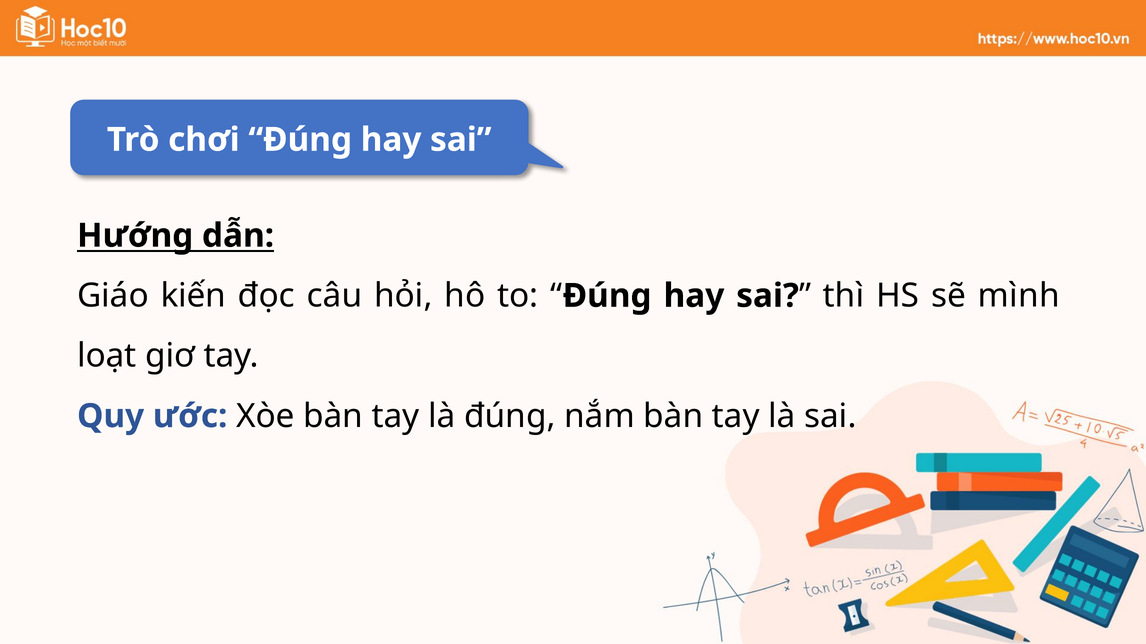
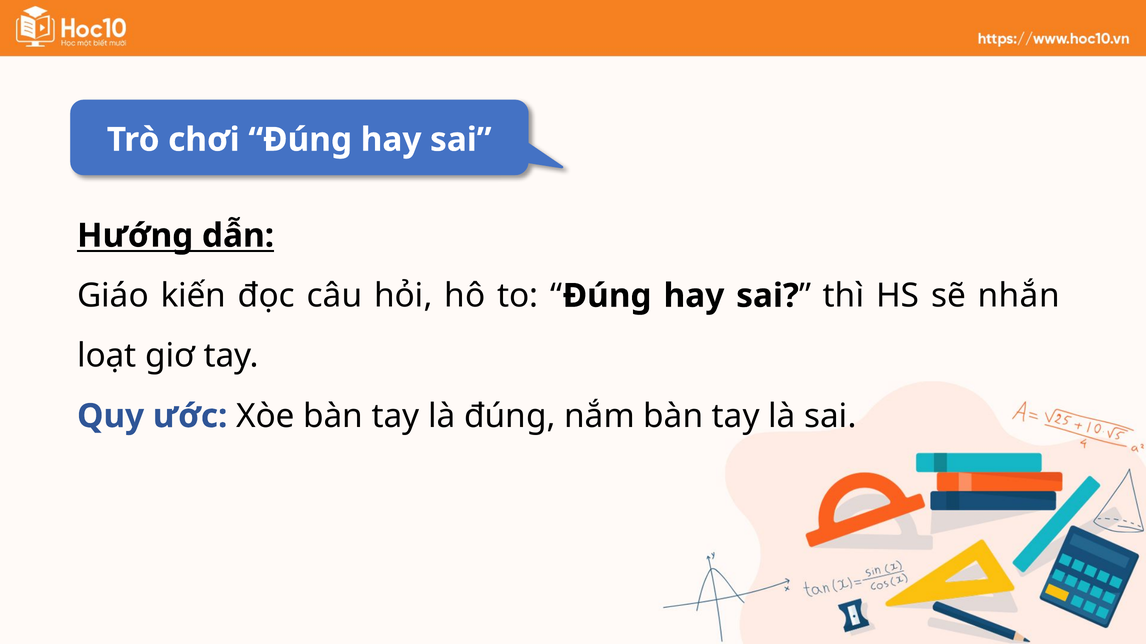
mình: mình -> nhắn
